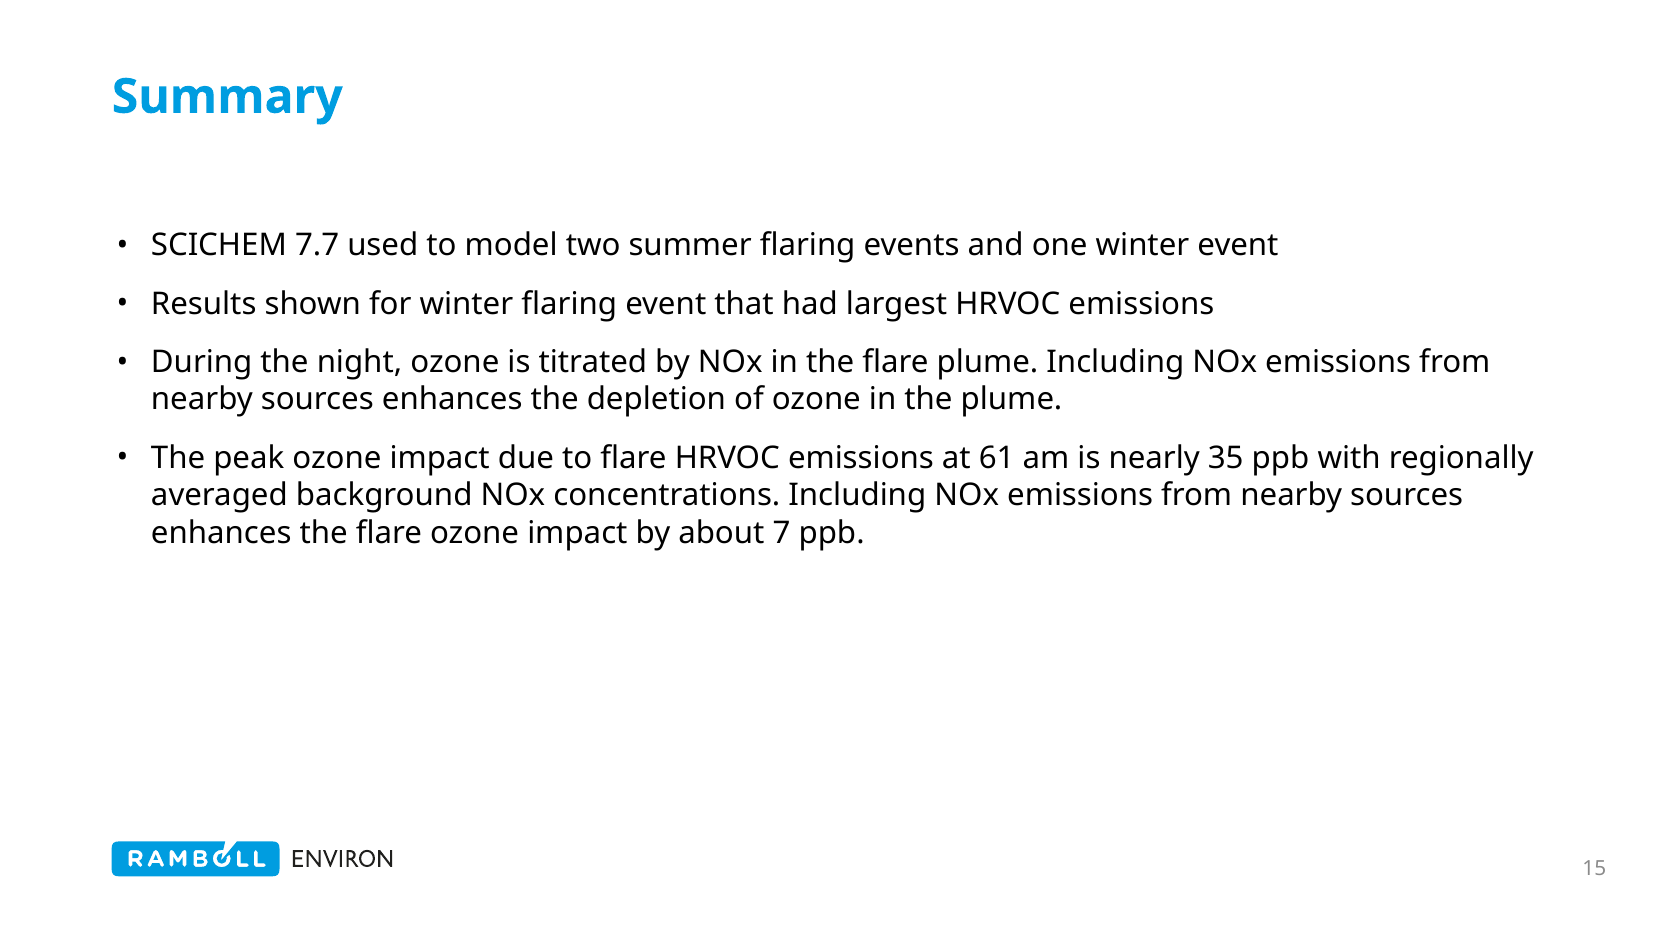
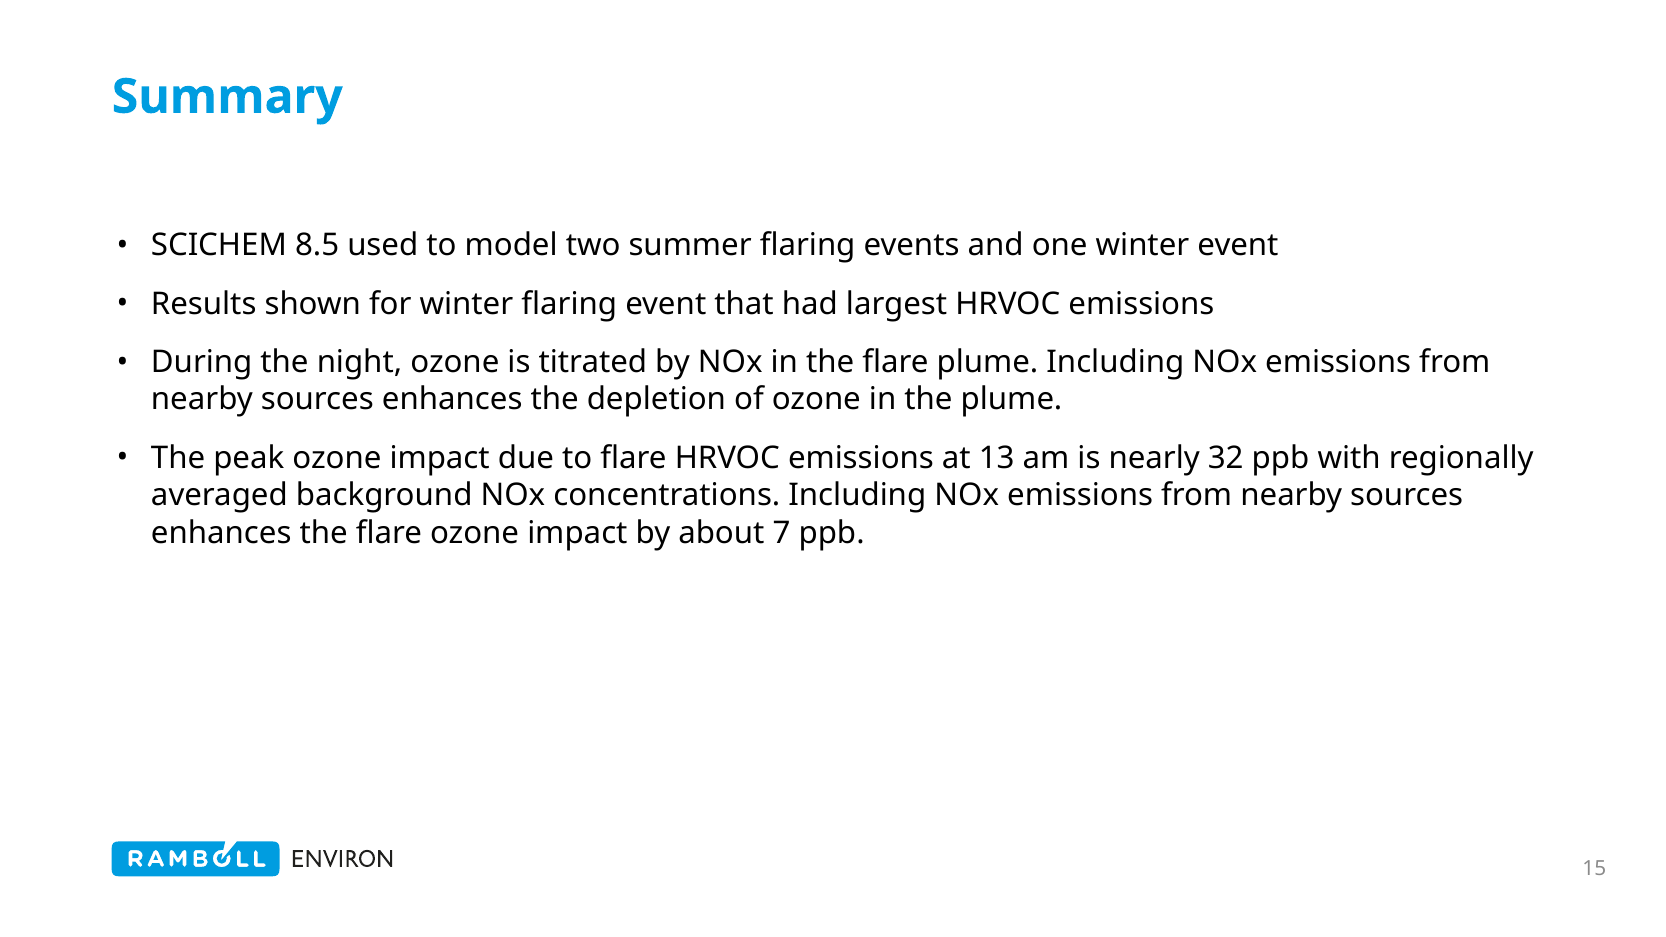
7.7: 7.7 -> 8.5
61: 61 -> 13
35: 35 -> 32
